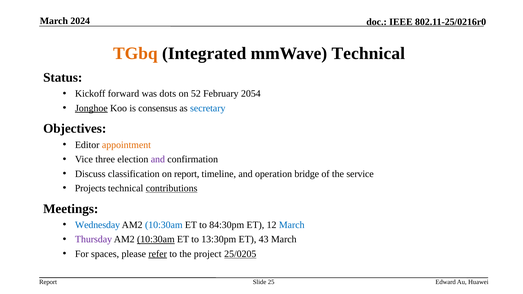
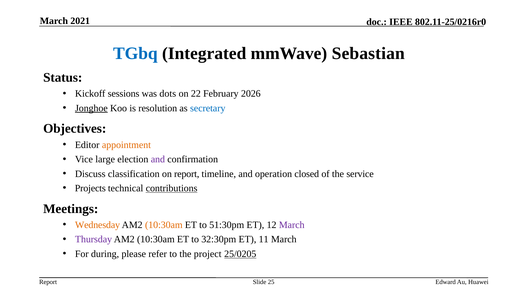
2024: 2024 -> 2021
TGbq colour: orange -> blue
mmWave Technical: Technical -> Sebastian
forward: forward -> sessions
52: 52 -> 22
2054: 2054 -> 2026
consensus: consensus -> resolution
three: three -> large
bridge: bridge -> closed
Wednesday colour: blue -> orange
10:30am at (164, 225) colour: blue -> orange
84:30pm: 84:30pm -> 51:30pm
March at (292, 225) colour: blue -> purple
10:30am at (156, 240) underline: present -> none
13:30pm: 13:30pm -> 32:30pm
43: 43 -> 11
spaces: spaces -> during
refer underline: present -> none
